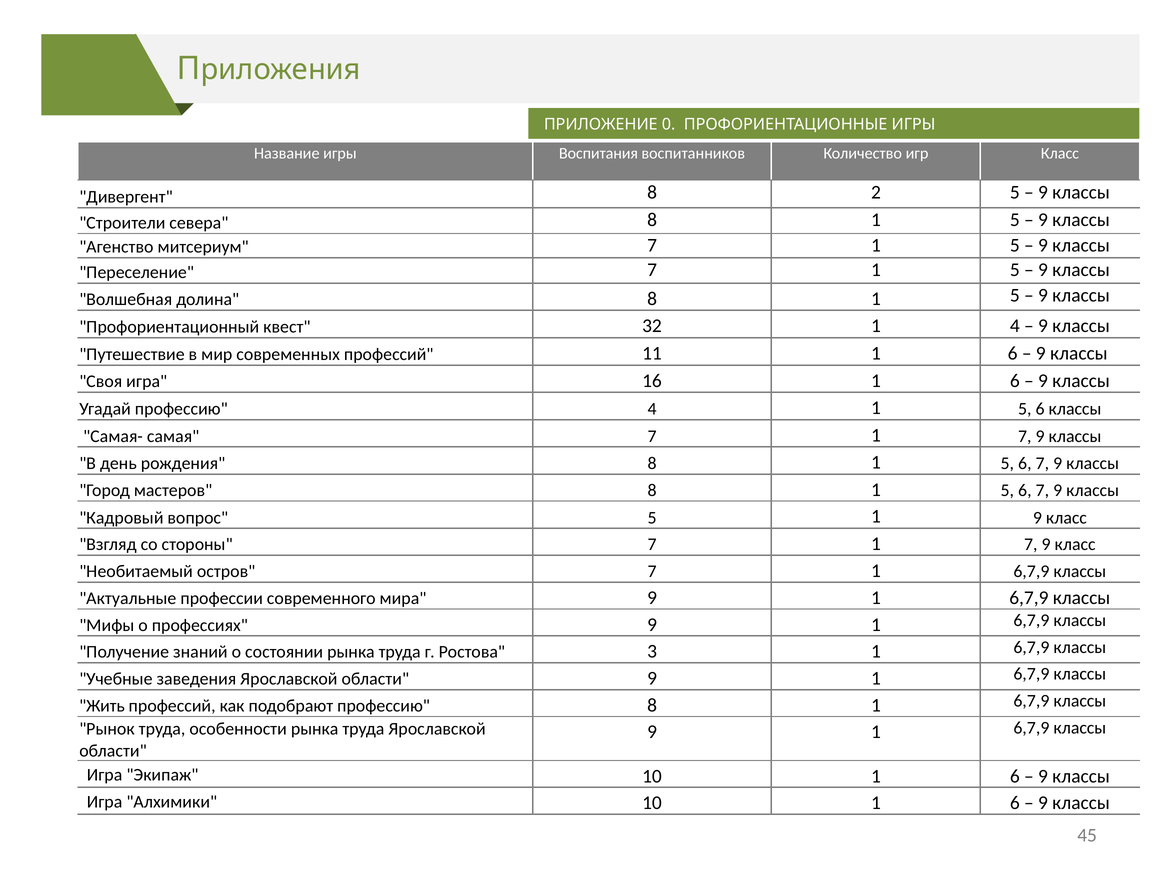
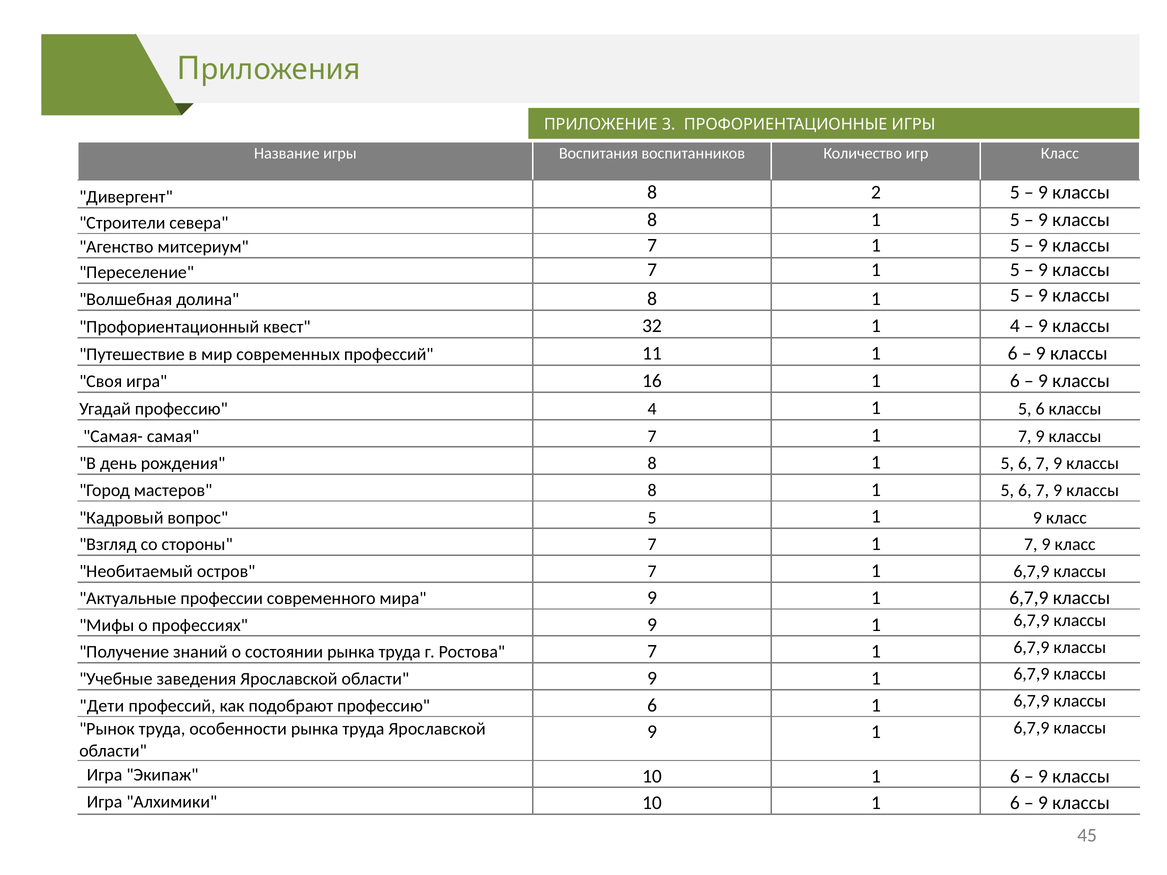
0: 0 -> 3
Ростова 3: 3 -> 7
Жить: Жить -> Дети
профессию 8: 8 -> 6
